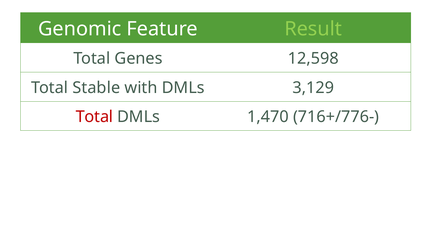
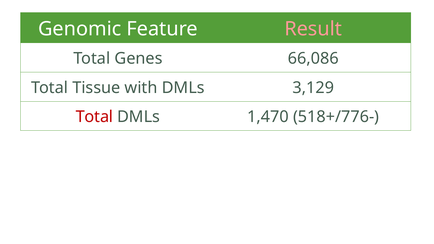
Result colour: light green -> pink
12,598: 12,598 -> 66,086
Stable: Stable -> Tissue
716+/776-: 716+/776- -> 518+/776-
